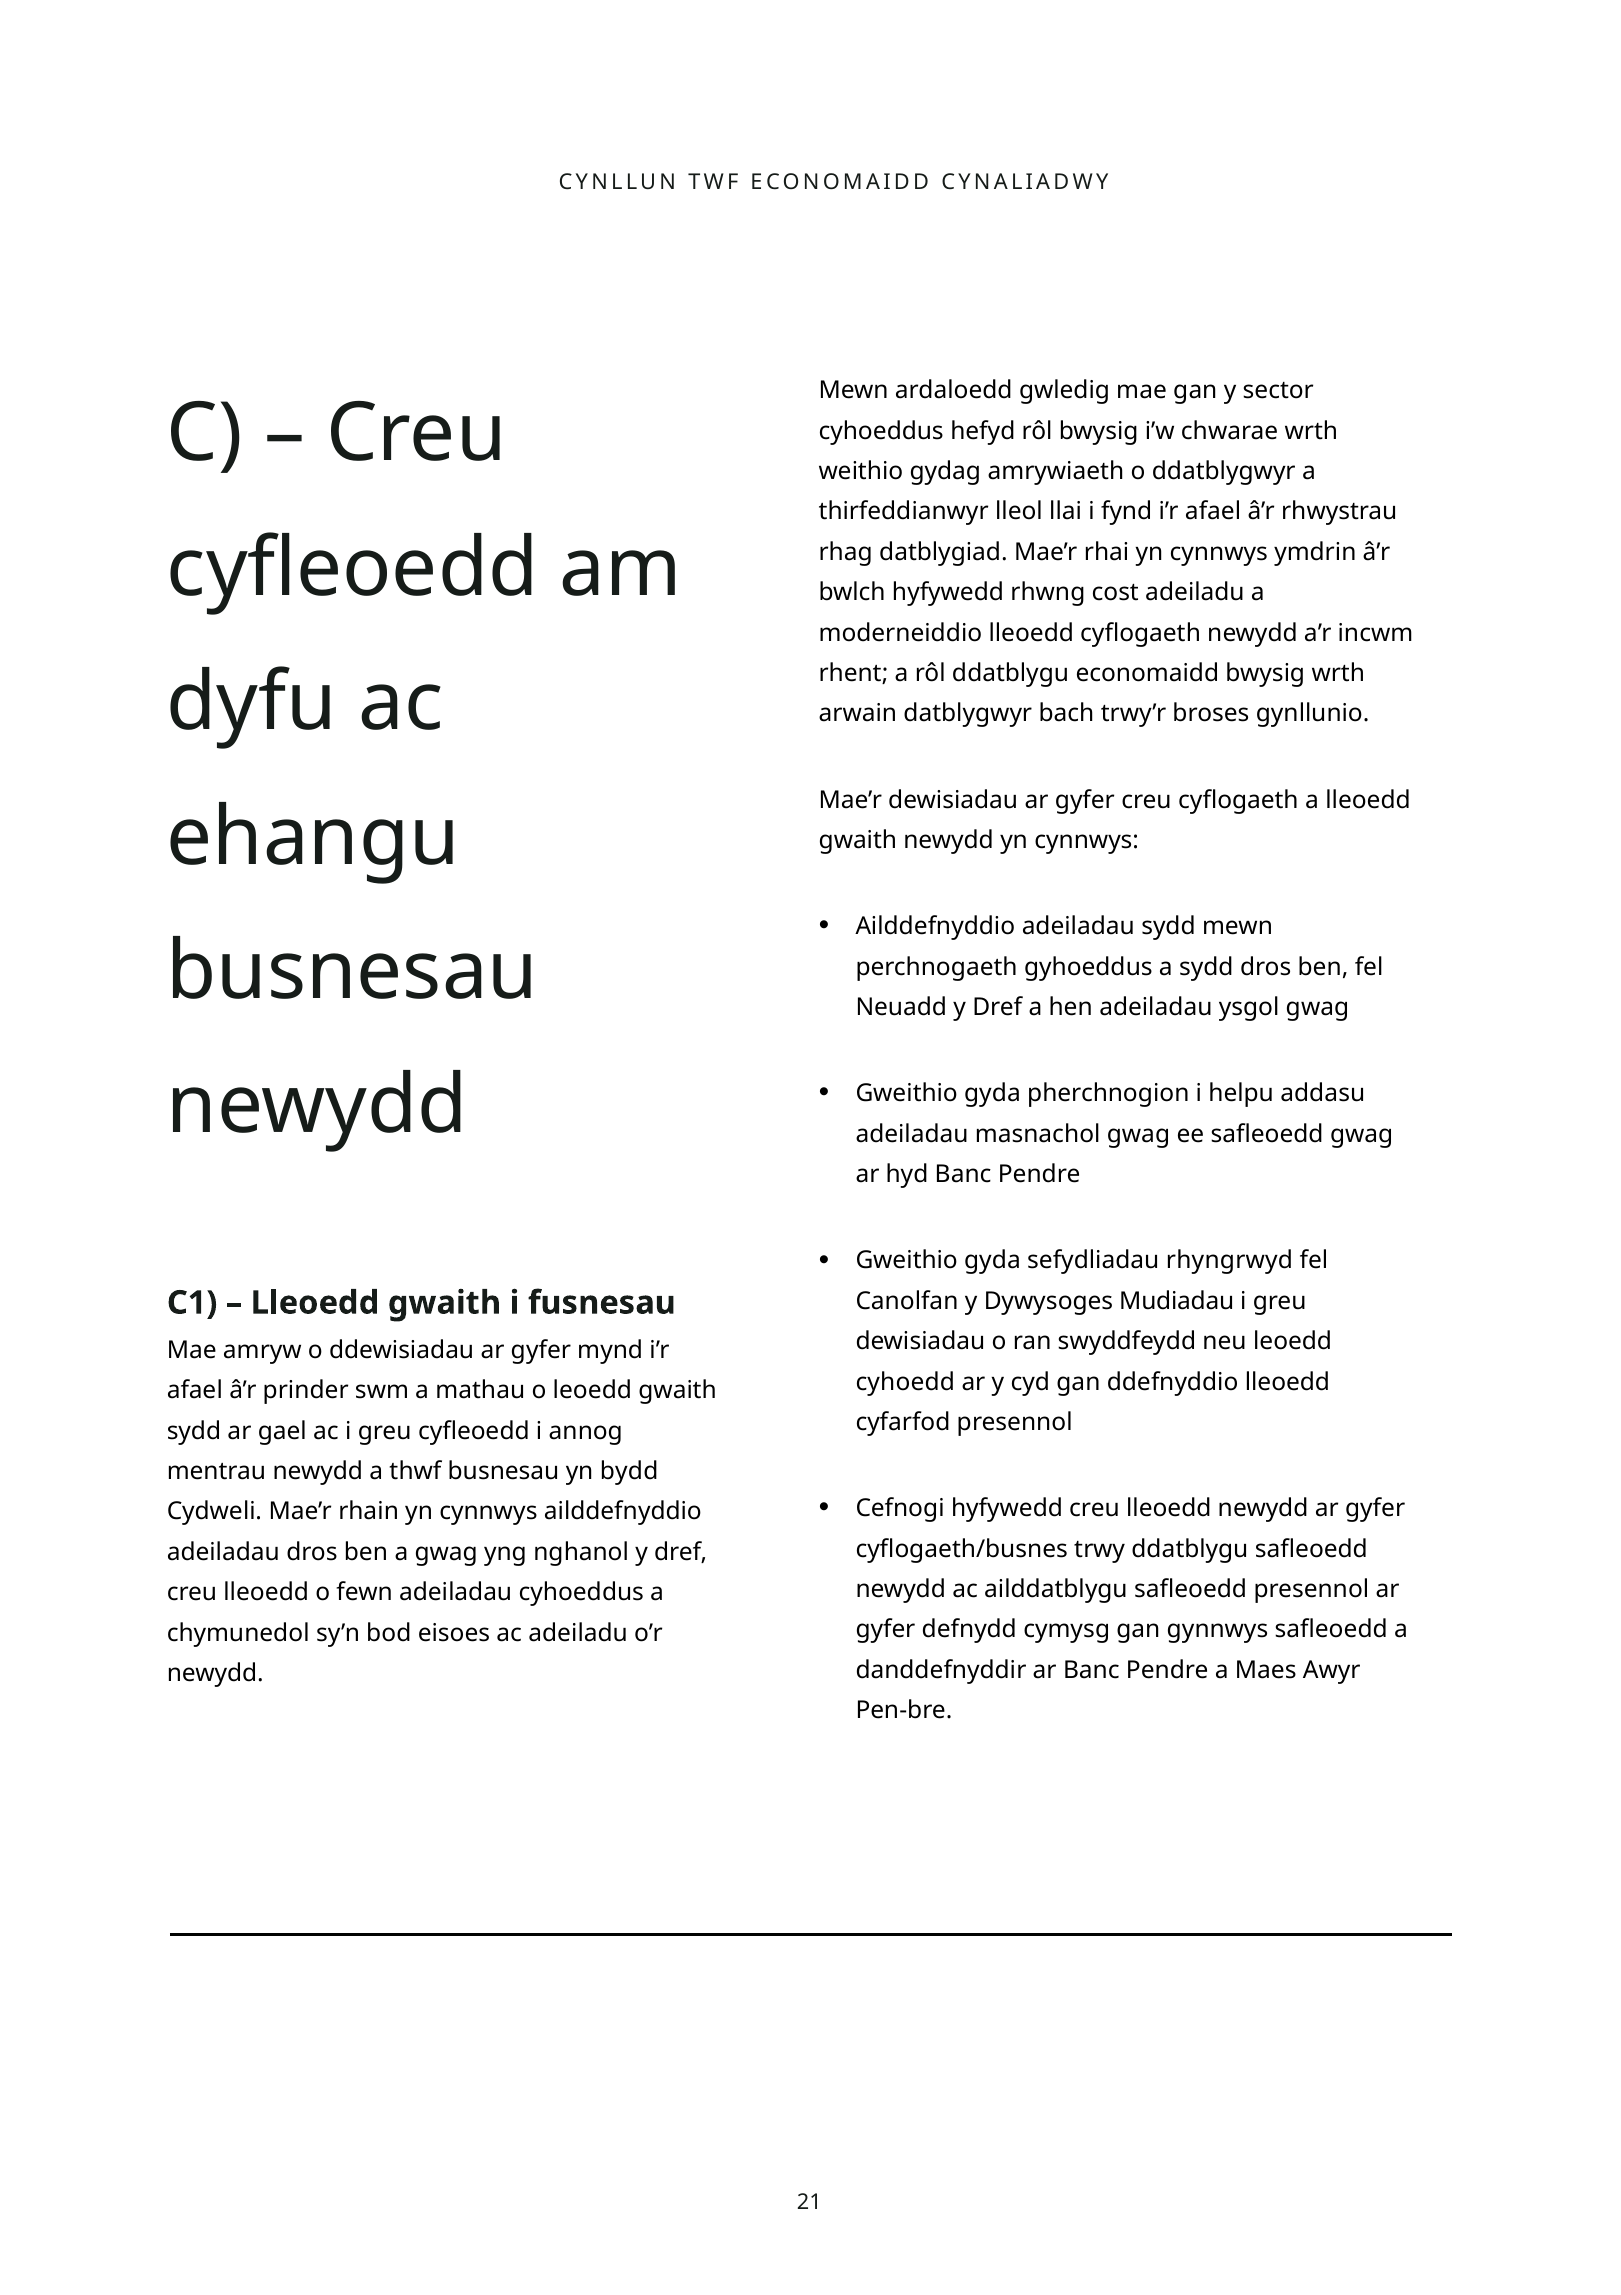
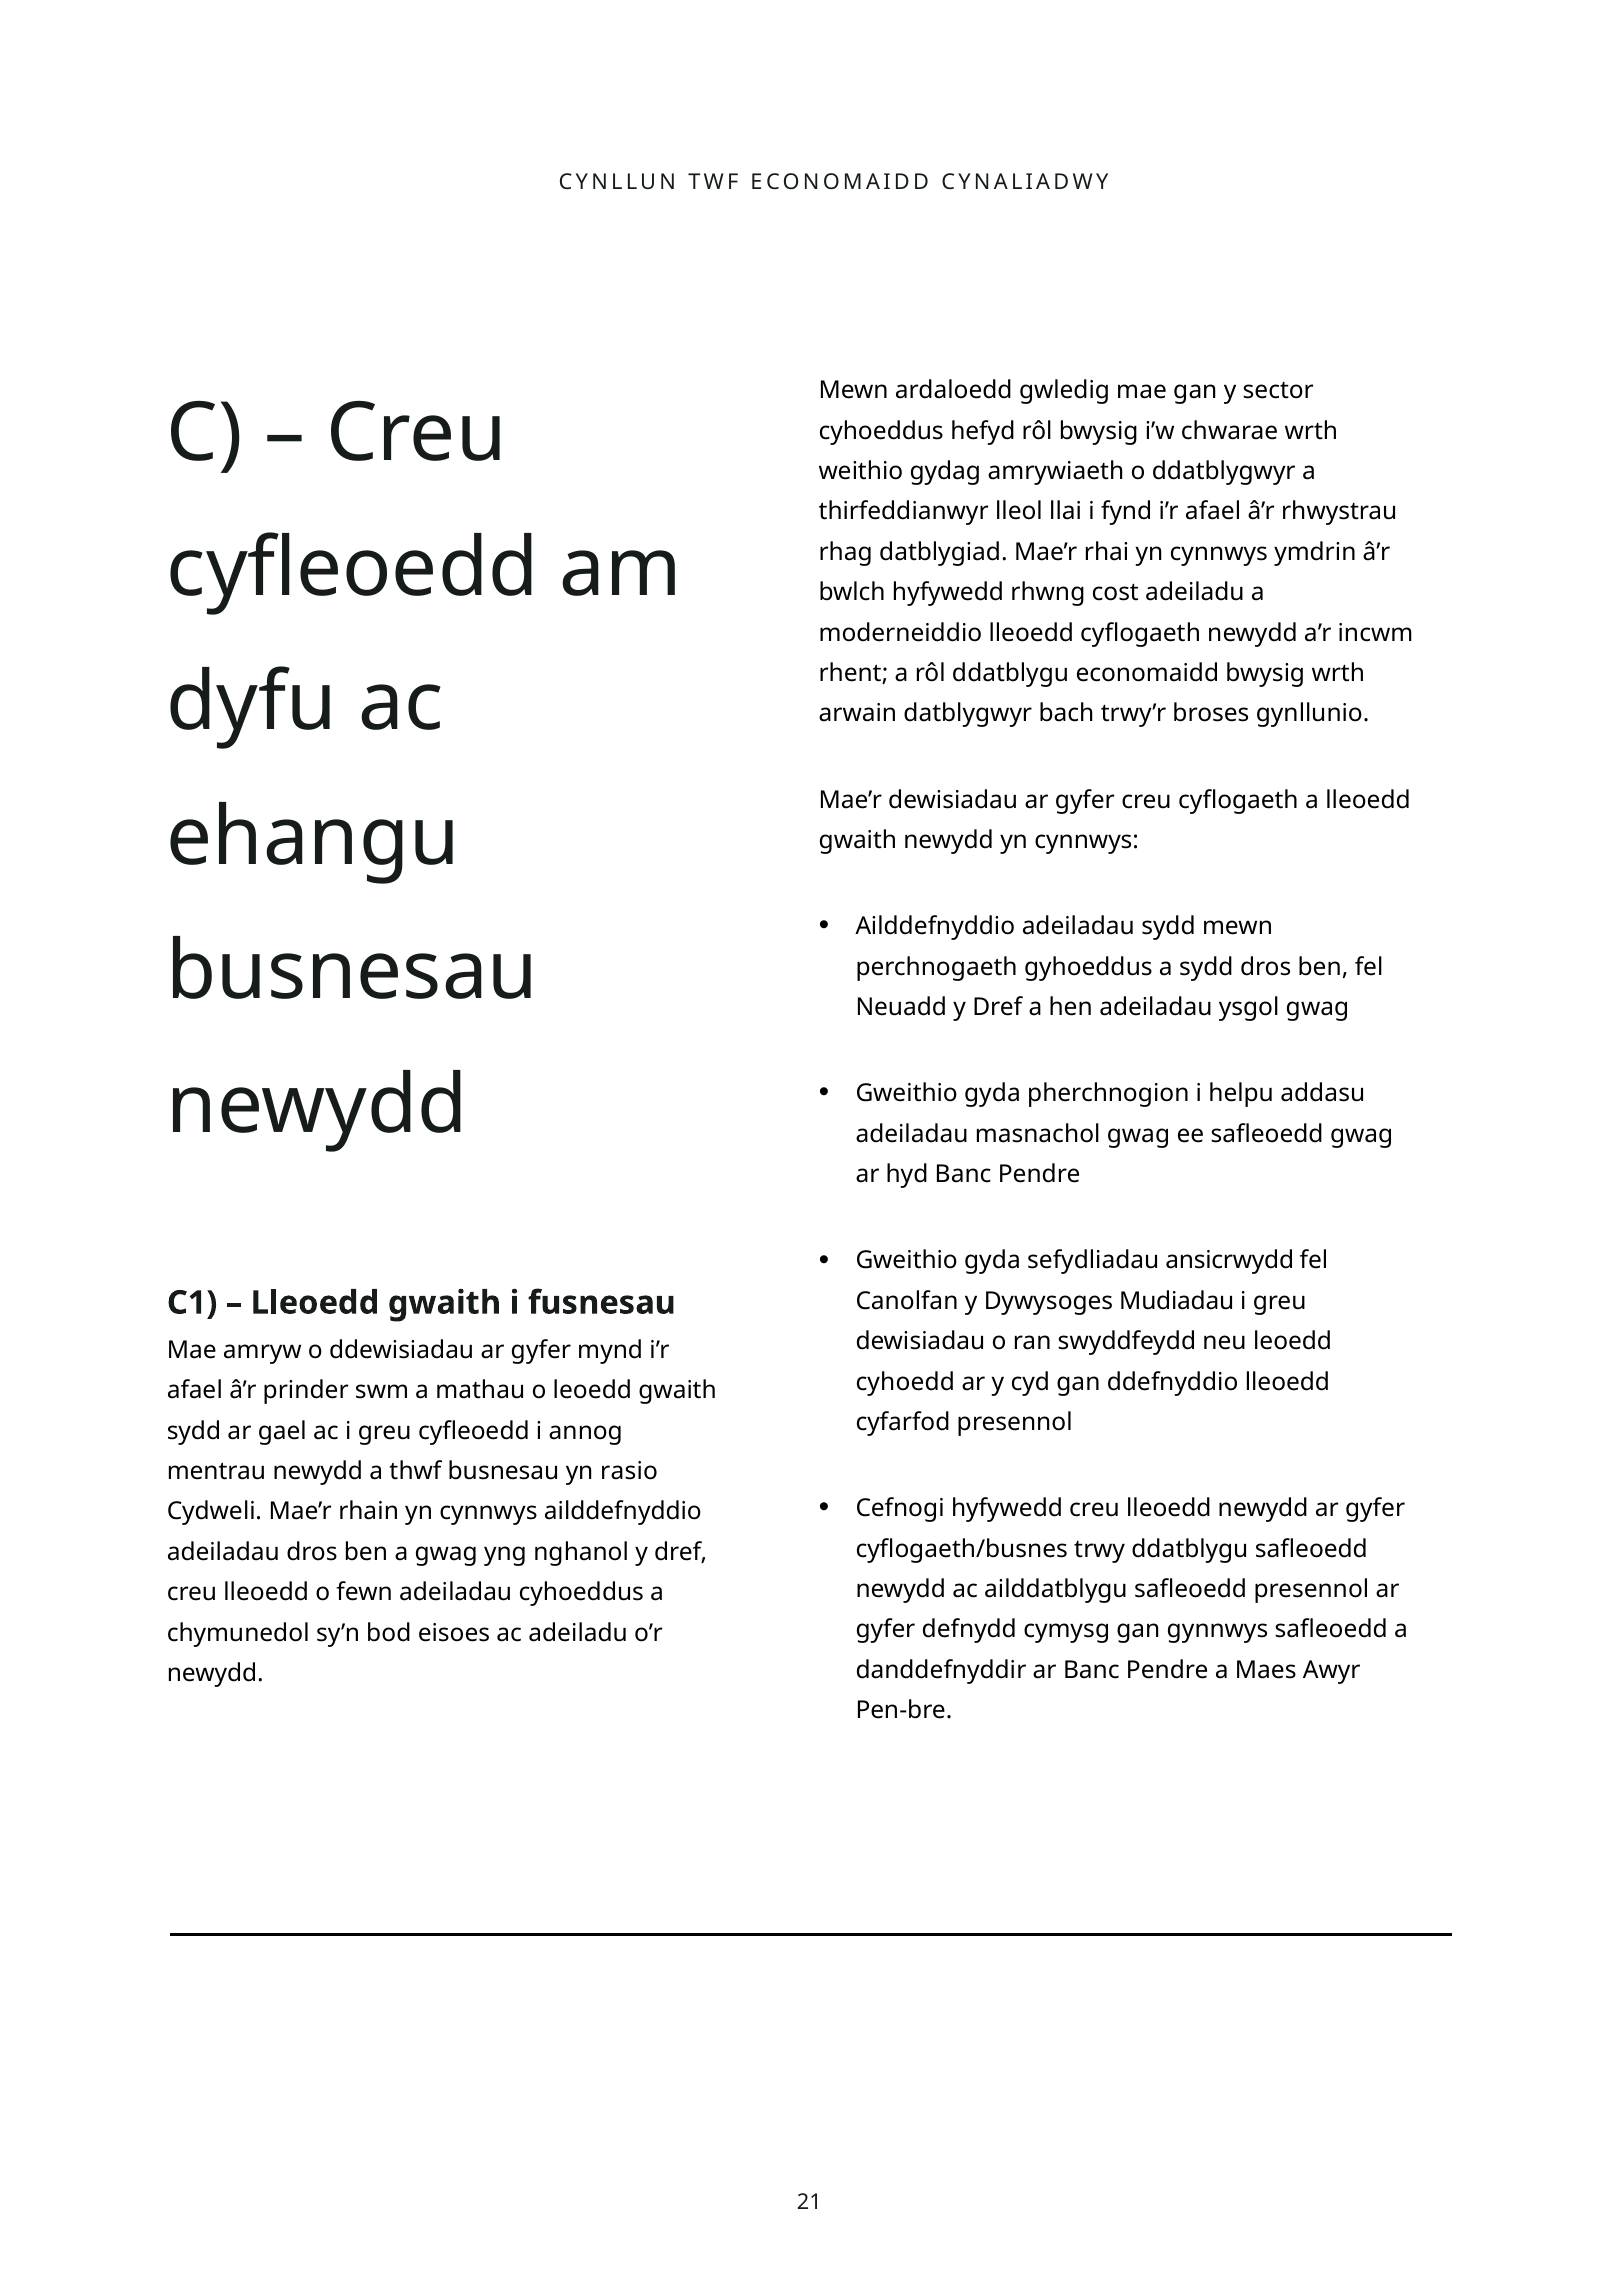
rhyngrwyd: rhyngrwyd -> ansicrwydd
bydd: bydd -> rasio
